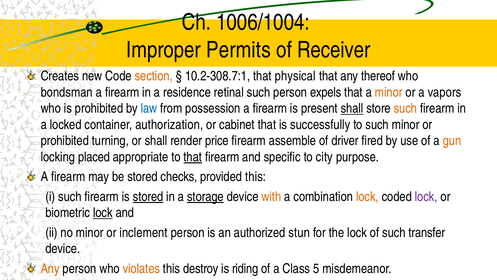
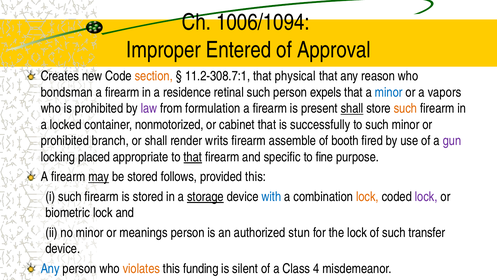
1006/1004: 1006/1004 -> 1006/1094
Permits: Permits -> Entered
Receiver: Receiver -> Approval
10.2-308.7:1: 10.2-308.7:1 -> 11.2-308.7:1
thereof: thereof -> reason
minor at (389, 92) colour: orange -> blue
law colour: blue -> purple
possession: possession -> formulation
authorization: authorization -> nonmotorized
turning: turning -> branch
price: price -> writs
driver: driver -> booth
gun colour: orange -> purple
city: city -> fine
may underline: none -> present
checks: checks -> follows
stored at (148, 196) underline: present -> none
with colour: orange -> blue
lock at (103, 212) underline: present -> none
inclement: inclement -> meanings
Any at (50, 268) colour: orange -> blue
destroy: destroy -> funding
riding: riding -> silent
5: 5 -> 4
